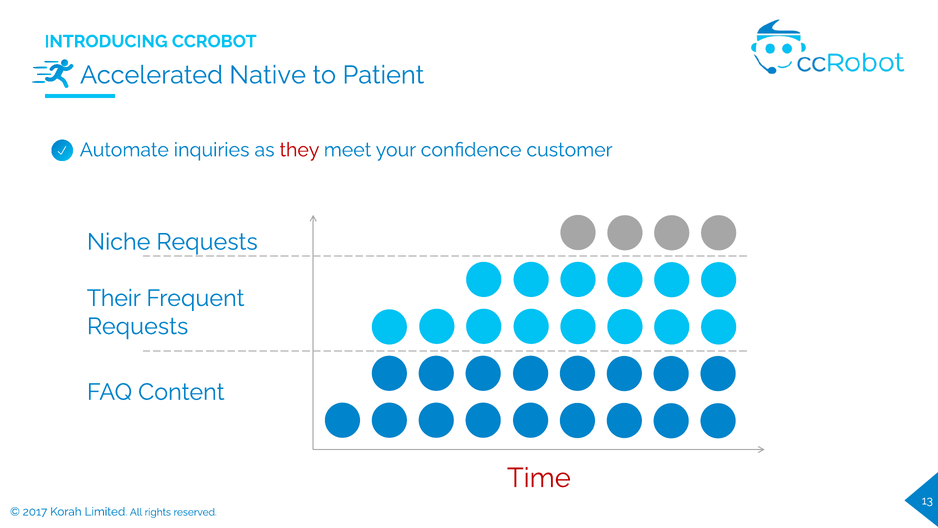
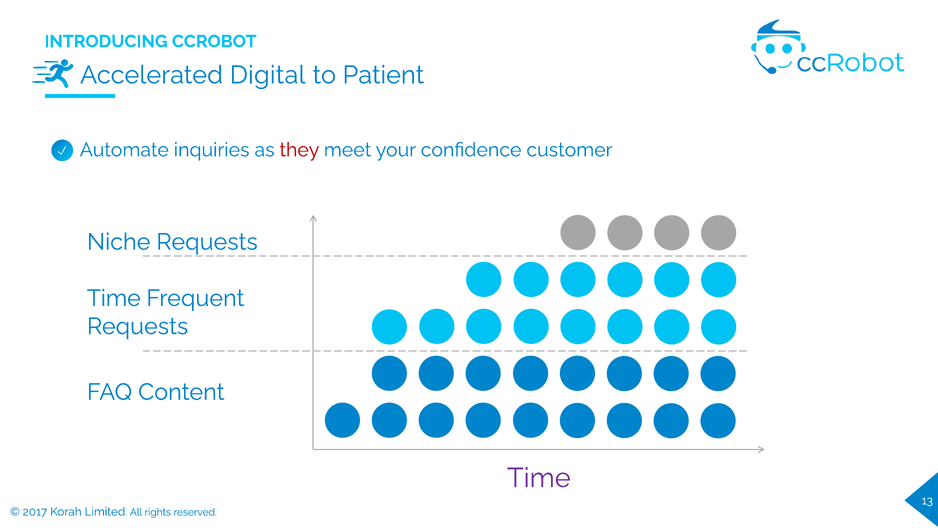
Native: Native -> Digital
Their at (114, 298): Their -> Time
Time at (539, 478) colour: red -> purple
